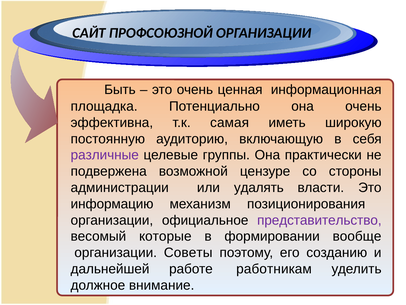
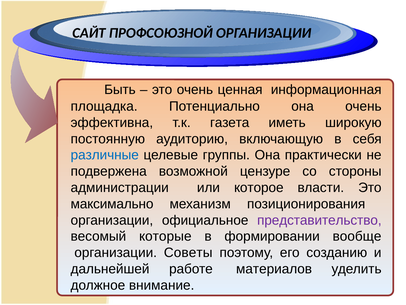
самая: самая -> газета
различные colour: purple -> blue
удалять: удалять -> которое
информацию: информацию -> максимально
работникам: работникам -> материалов
